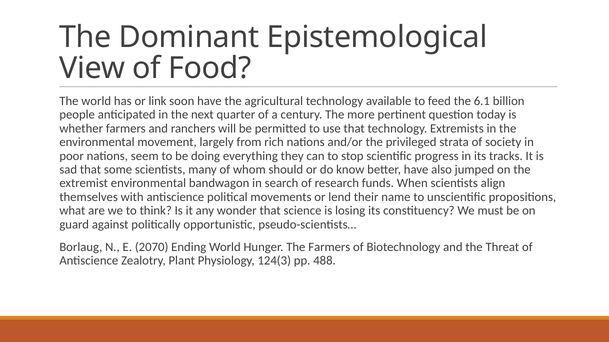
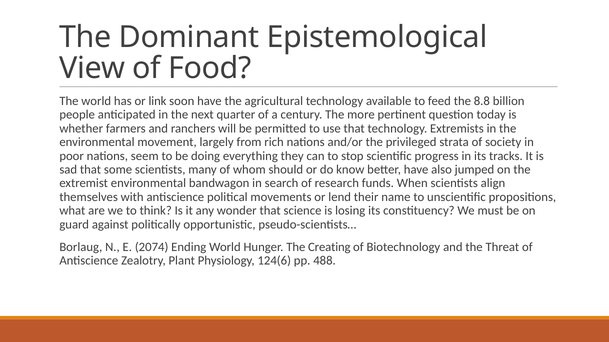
6.1: 6.1 -> 8.8
2070: 2070 -> 2074
The Farmers: Farmers -> Creating
124(3: 124(3 -> 124(6
